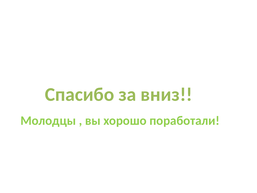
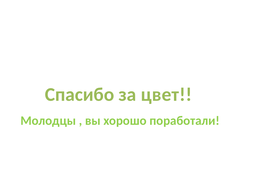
вниз: вниз -> цвет
